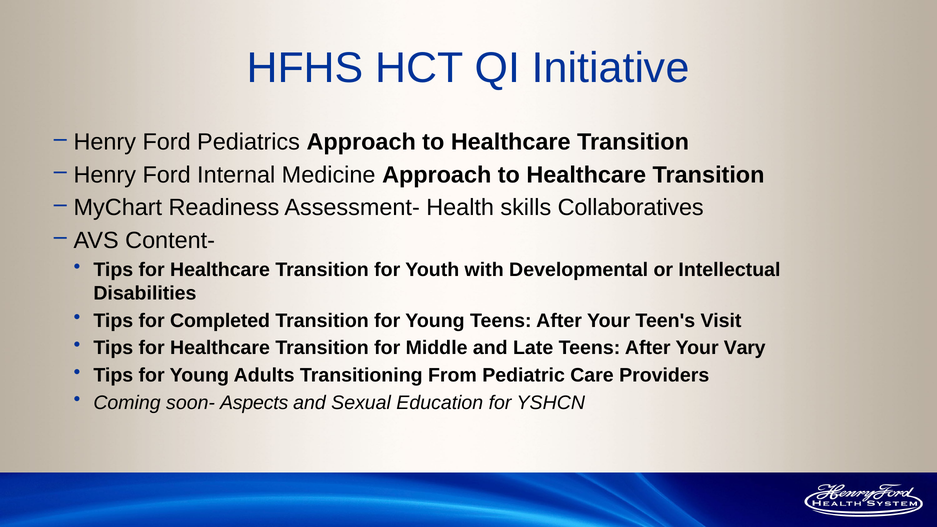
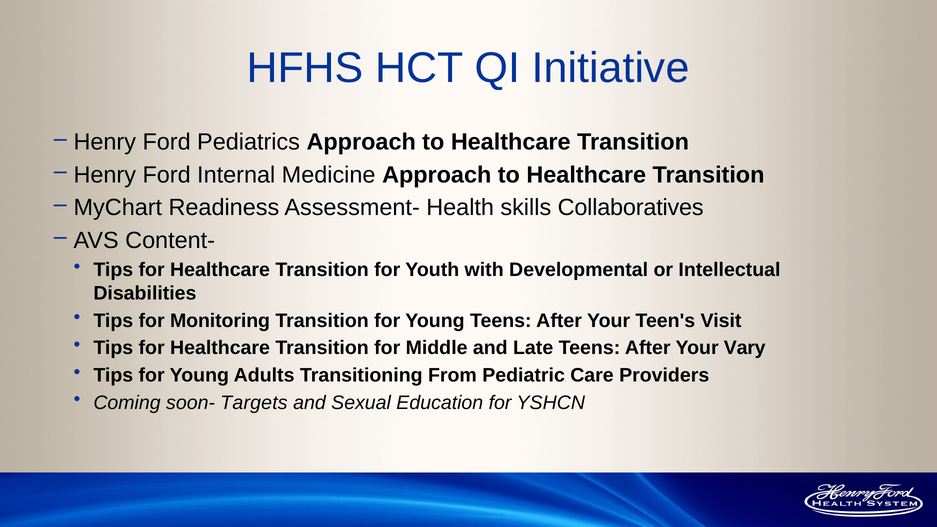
Completed: Completed -> Monitoring
Aspects: Aspects -> Targets
